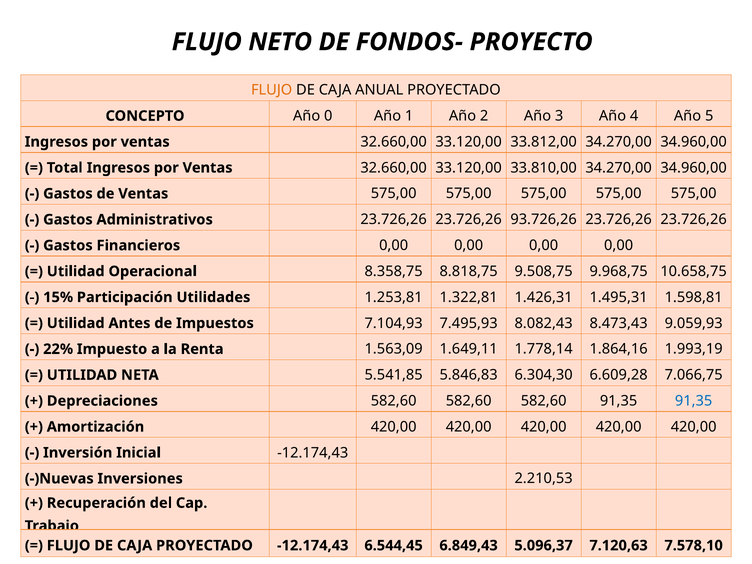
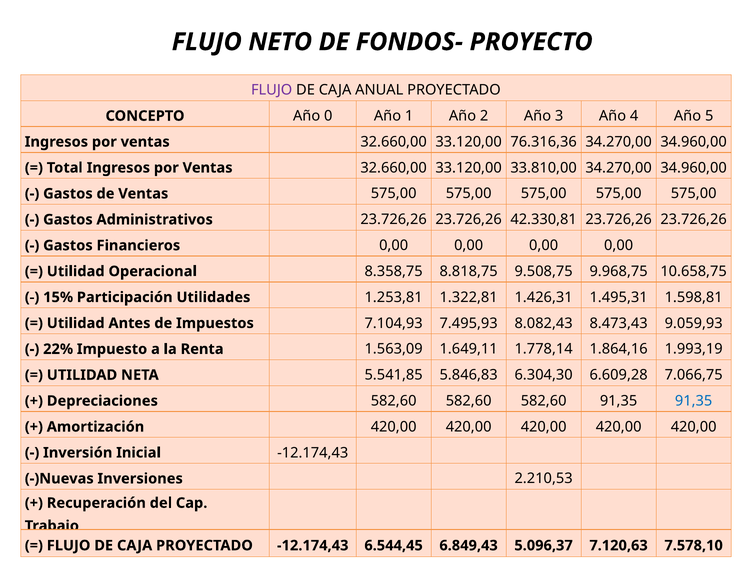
FLUJO at (272, 90) colour: orange -> purple
33.812,00: 33.812,00 -> 76.316,36
93.726,26: 93.726,26 -> 42.330,81
